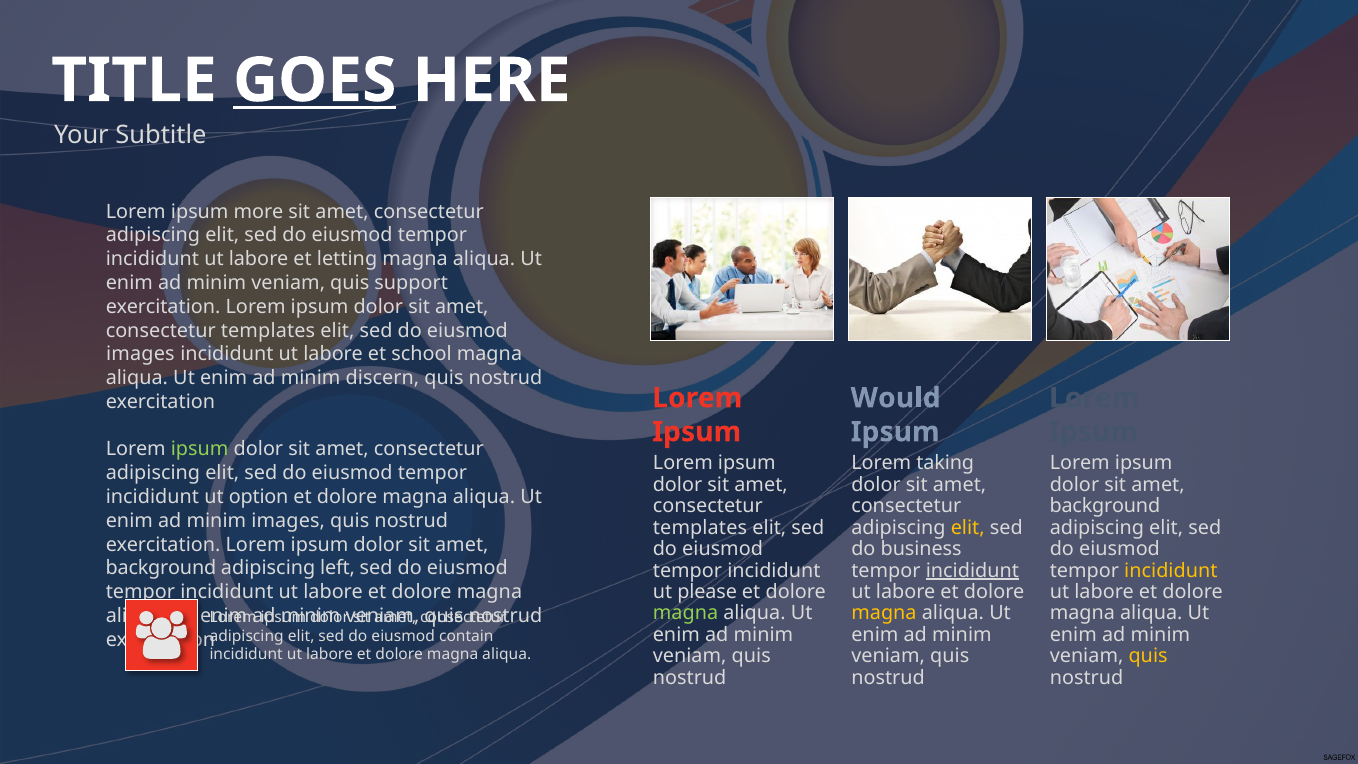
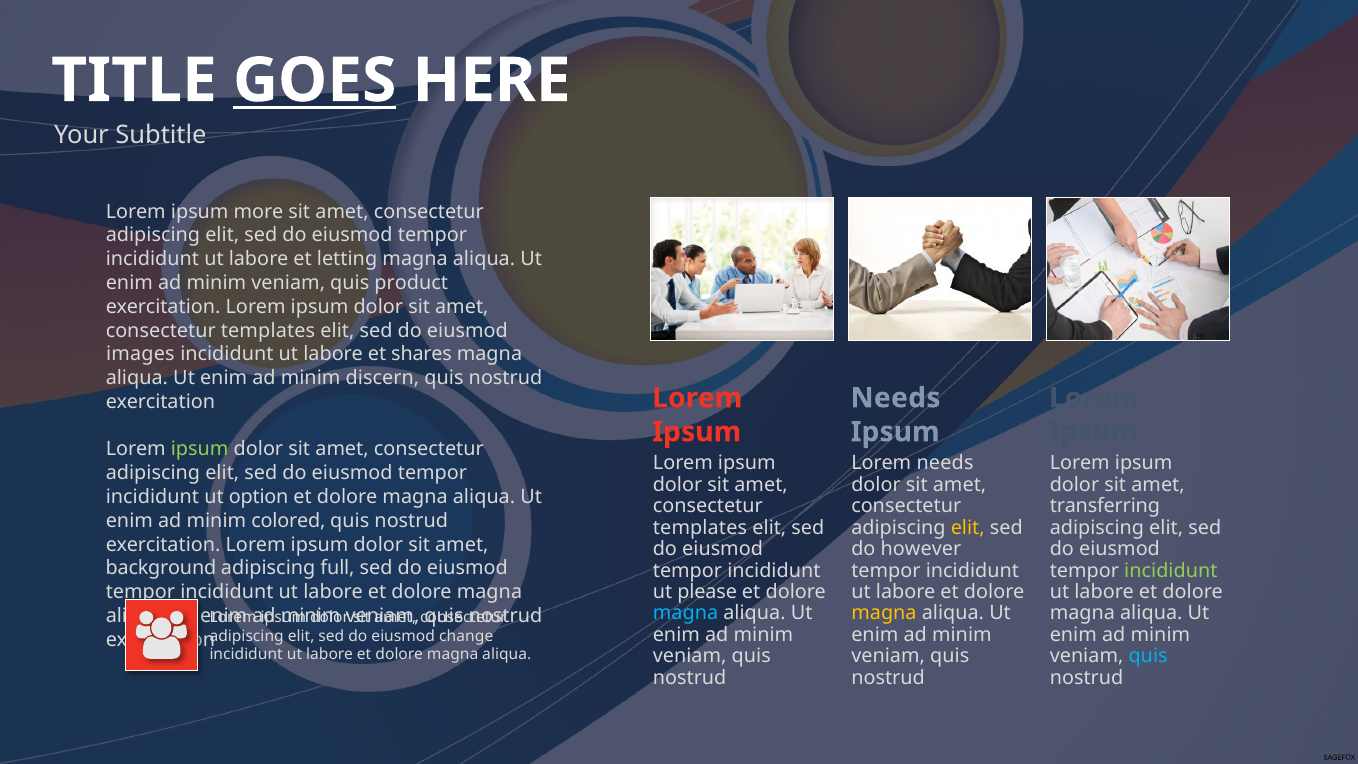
support: support -> product
school: school -> shares
Would at (896, 398): Would -> Needs
Lorem taking: taking -> needs
background at (1105, 506): background -> transferring
minim images: images -> colored
business: business -> however
left: left -> full
incididunt at (972, 570) underline: present -> none
incididunt at (1171, 570) colour: yellow -> light green
magna at (686, 613) colour: light green -> light blue
contain: contain -> change
quis at (1148, 656) colour: yellow -> light blue
